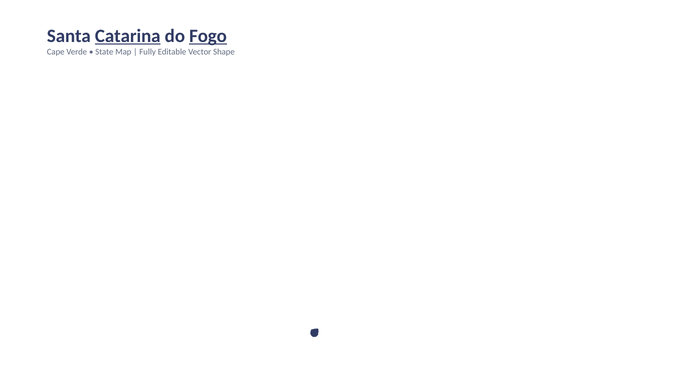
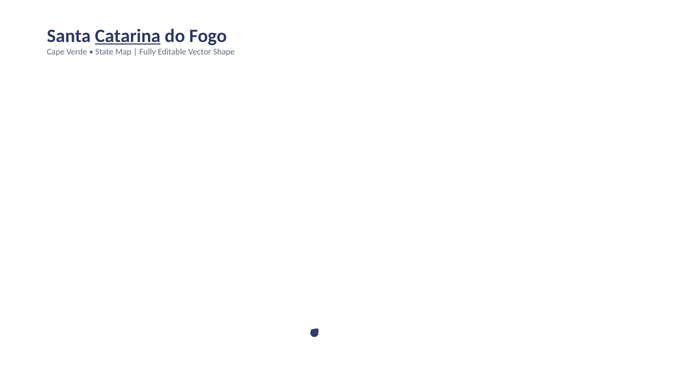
Fogo underline: present -> none
